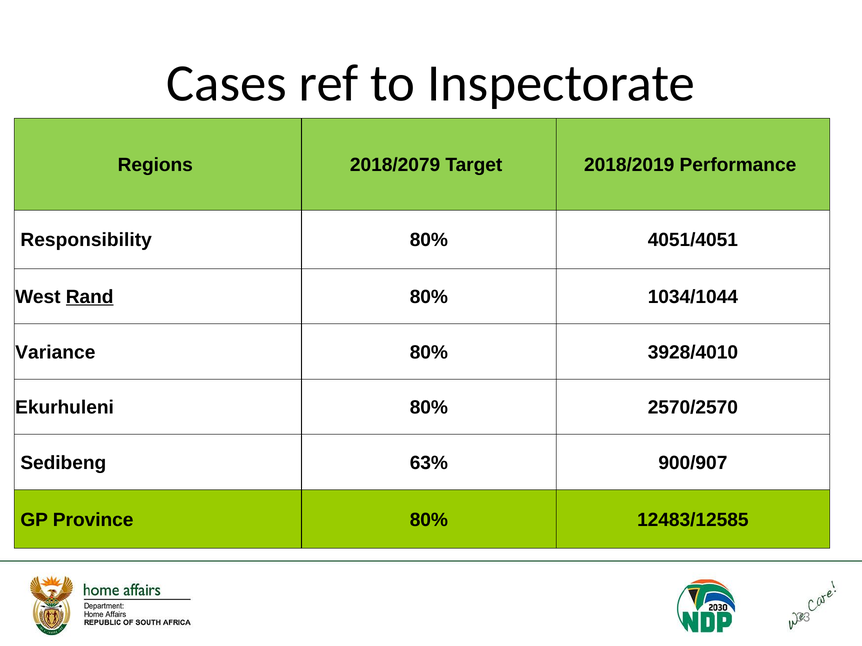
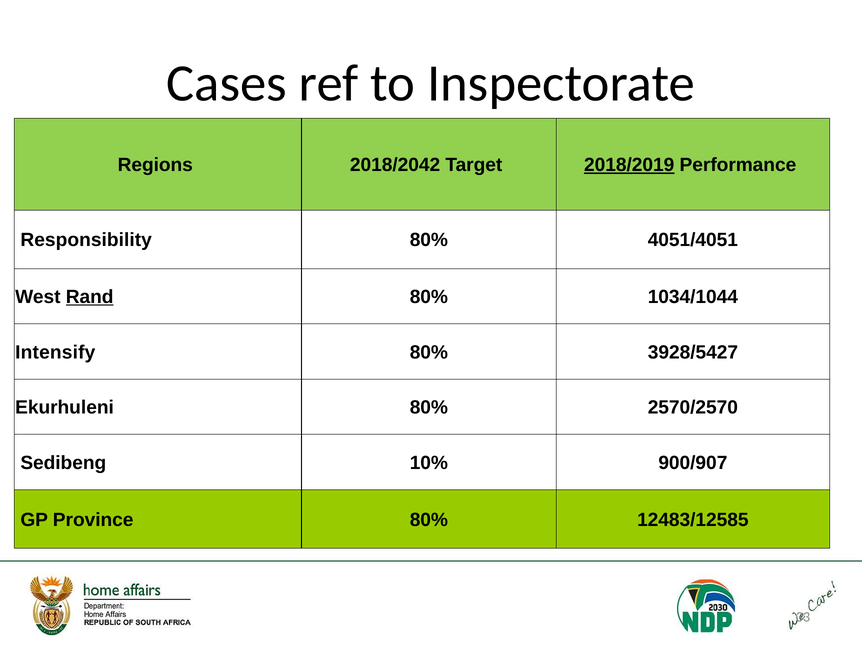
2018/2079: 2018/2079 -> 2018/2042
2018/2019 underline: none -> present
Variance: Variance -> Intensify
3928/4010: 3928/4010 -> 3928/5427
63%: 63% -> 10%
